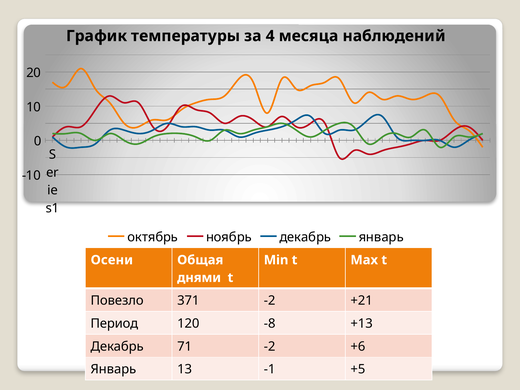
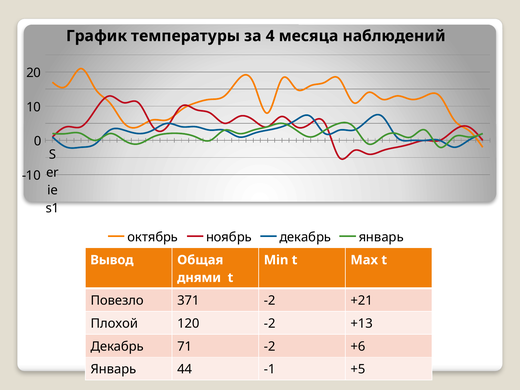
Осени: Осени -> Вывод
Период: Период -> Плохой
120 -8: -8 -> -2
13: 13 -> 44
